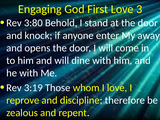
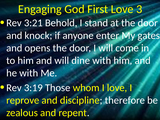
3:80: 3:80 -> 3:21
away: away -> gates
